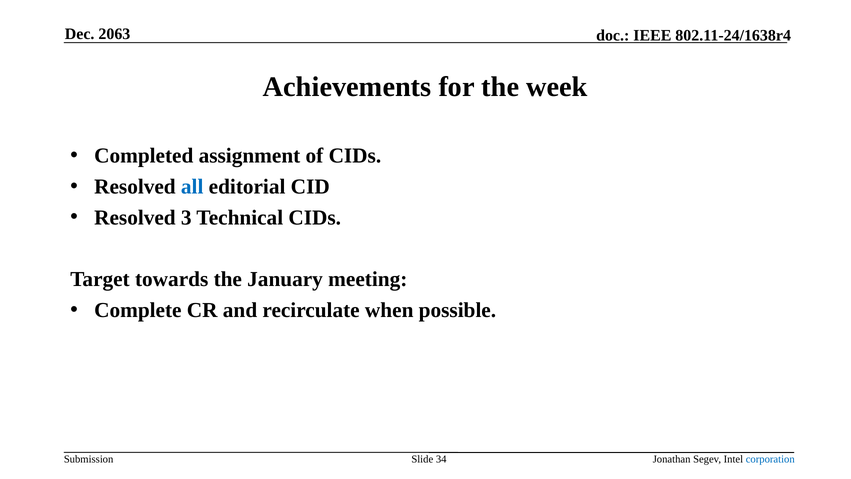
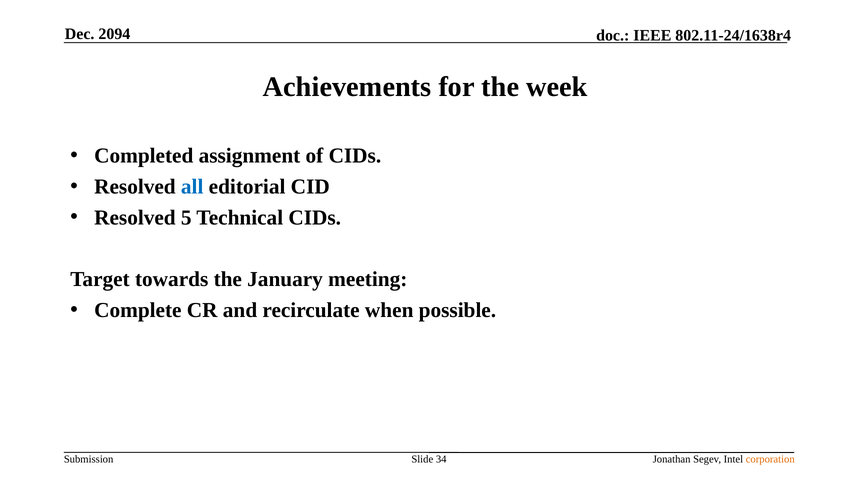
2063: 2063 -> 2094
3: 3 -> 5
corporation colour: blue -> orange
